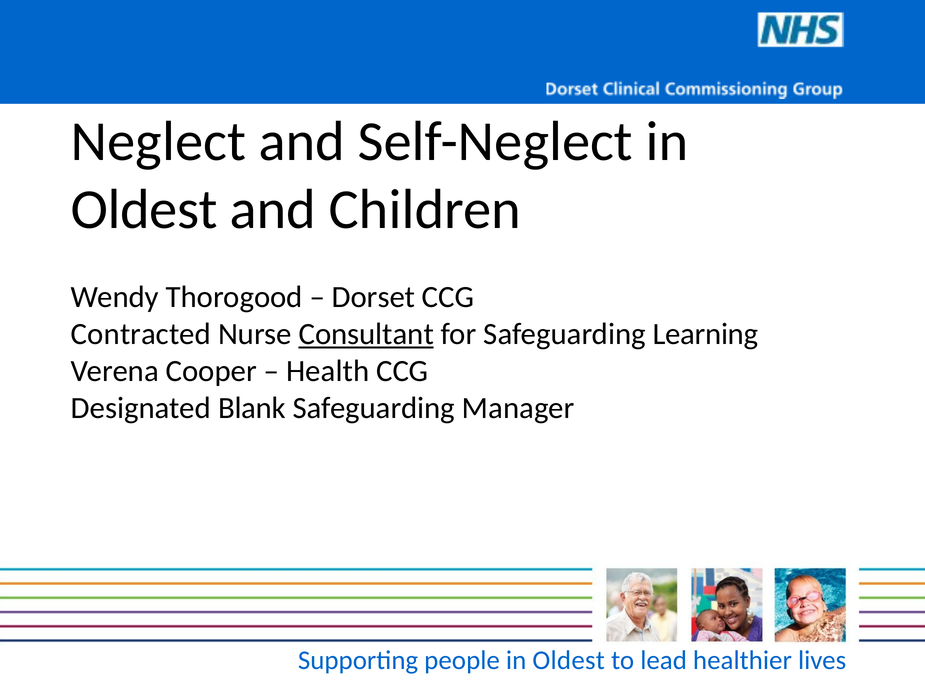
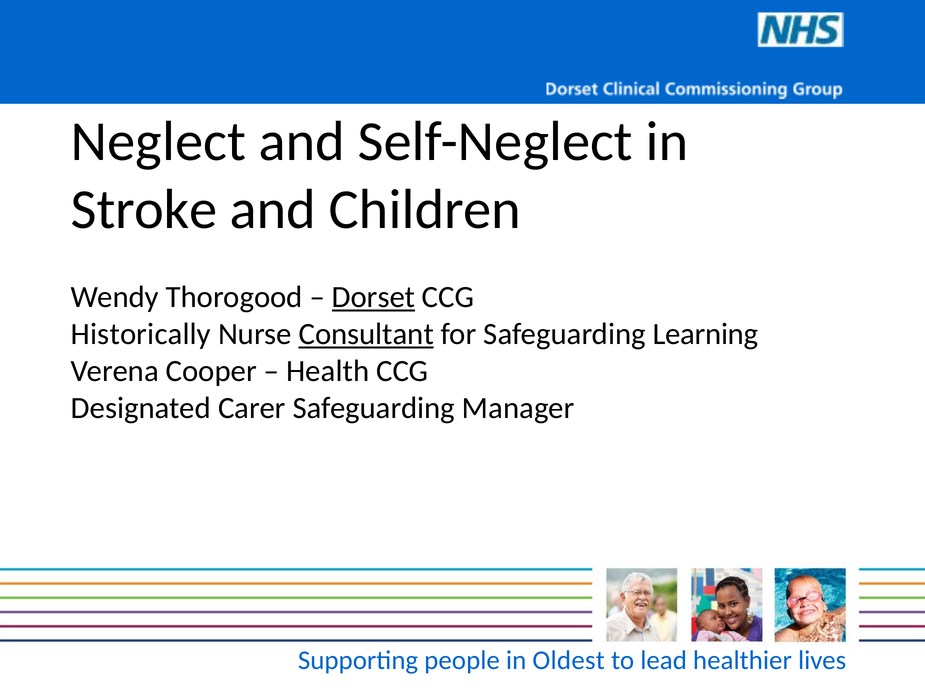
Oldest at (144, 209): Oldest -> Stroke
Dorset underline: none -> present
Contracted: Contracted -> Historically
Blank: Blank -> Carer
